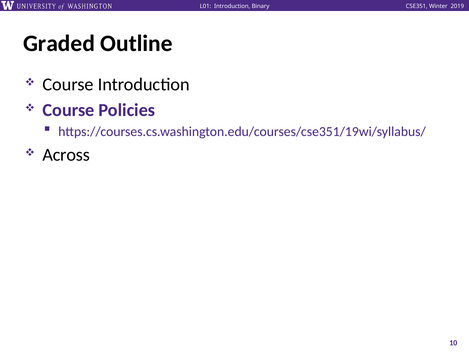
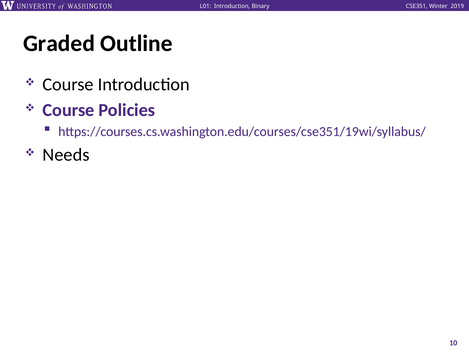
Across: Across -> Needs
